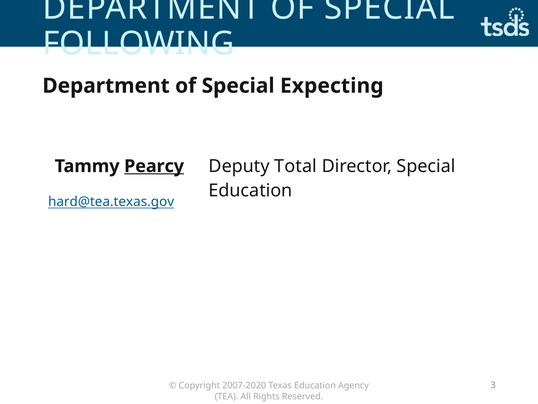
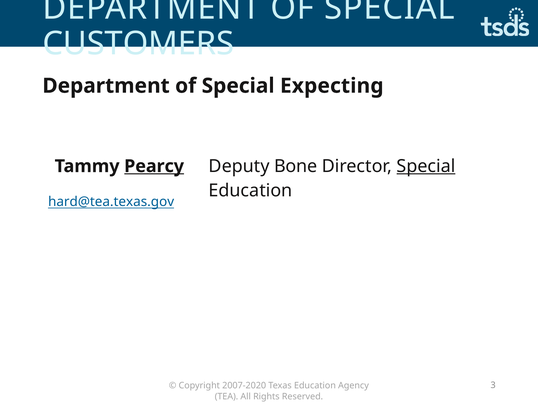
FOLLOWING: FOLLOWING -> CUSTOMERS
Total: Total -> Bone
Special at (426, 166) underline: none -> present
